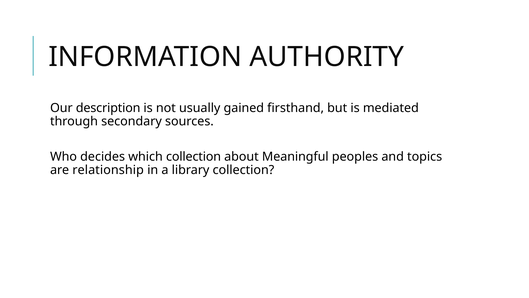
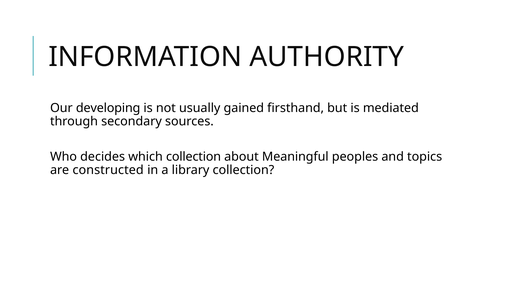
description: description -> developing
relationship: relationship -> constructed
